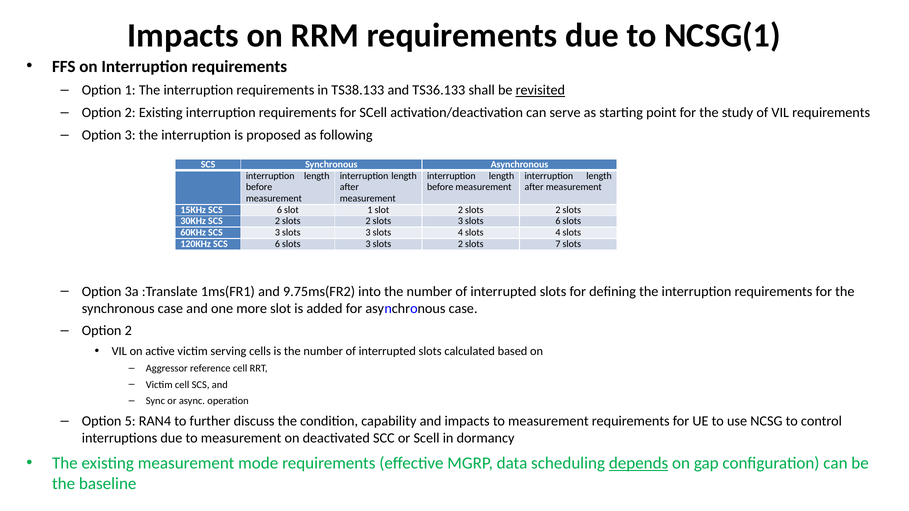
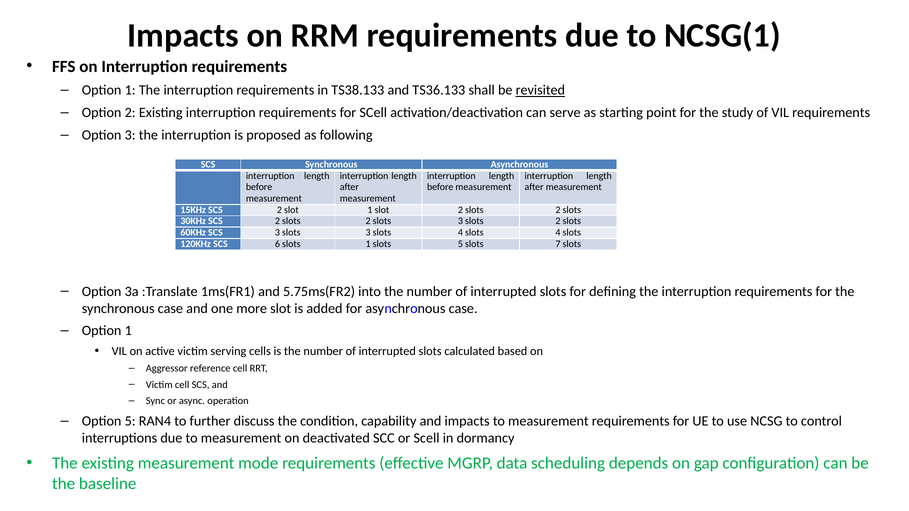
15KHz SCS 6: 6 -> 2
3 slots 6: 6 -> 2
6 slots 3: 3 -> 1
2 at (460, 244): 2 -> 5
9.75ms(FR2: 9.75ms(FR2 -> 5.75ms(FR2
2 at (128, 331): 2 -> 1
depends underline: present -> none
